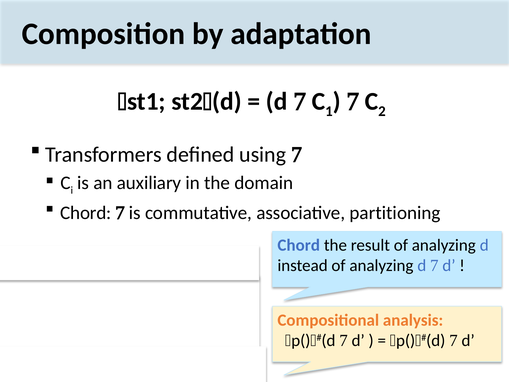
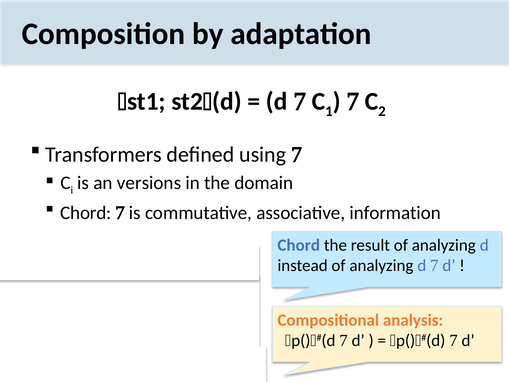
auxiliary: auxiliary -> versions
partitioning: partitioning -> information
